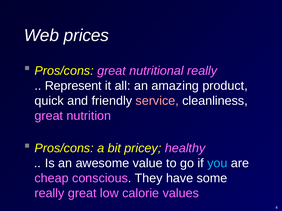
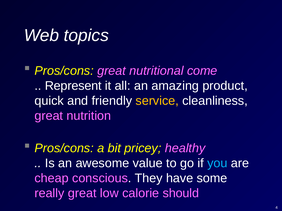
prices: prices -> topics
nutritional really: really -> come
service colour: pink -> yellow
values: values -> should
